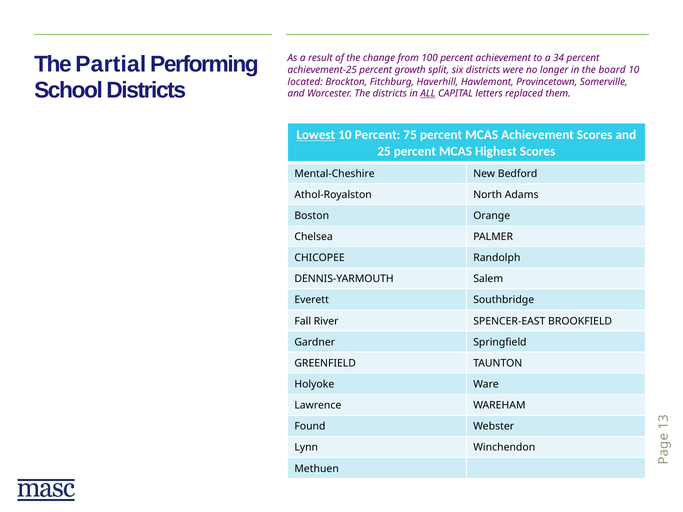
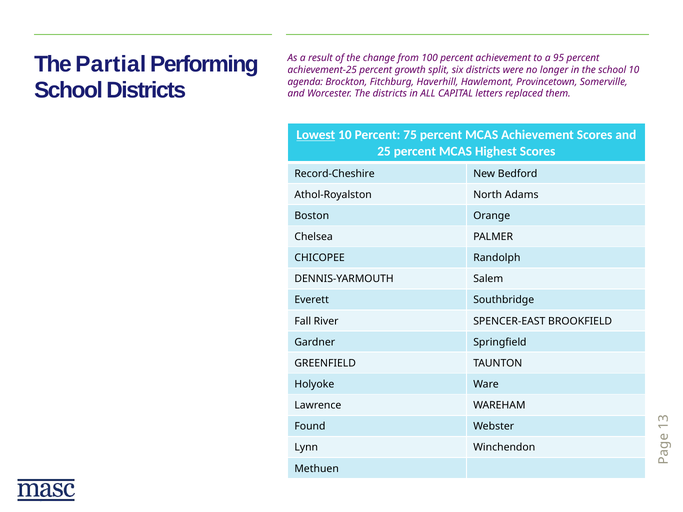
34: 34 -> 95
the board: board -> school
located: located -> agenda
ALL underline: present -> none
Mental-Cheshire: Mental-Cheshire -> Record-Cheshire
